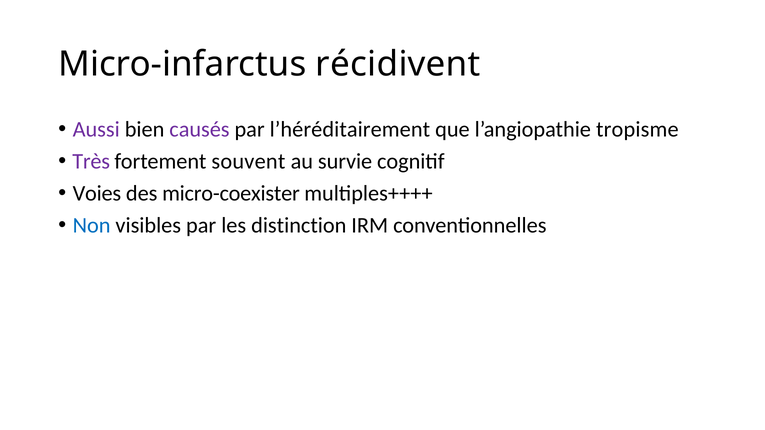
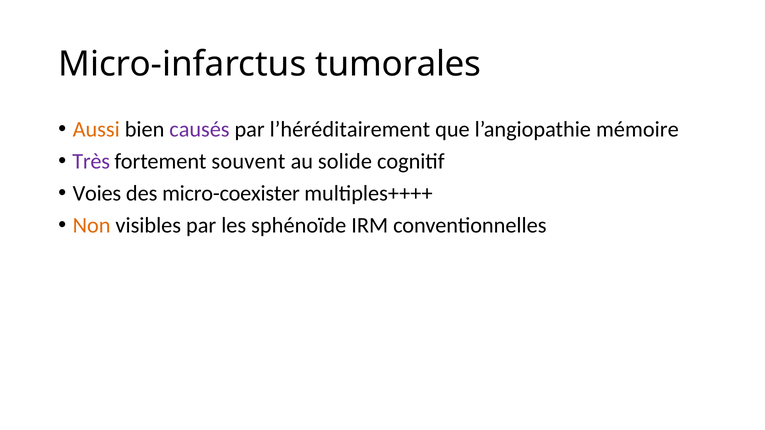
récidivent: récidivent -> tumorales
Aussi colour: purple -> orange
tropisme: tropisme -> mémoire
survie: survie -> solide
Non colour: blue -> orange
distinction: distinction -> sphénoïde
